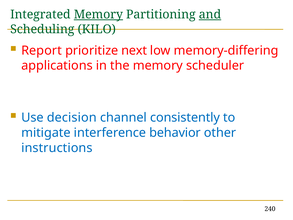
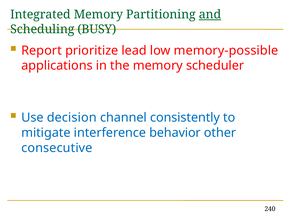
Memory at (98, 15) underline: present -> none
KILO: KILO -> BUSY
next: next -> lead
memory-differing: memory-differing -> memory-possible
instructions: instructions -> consecutive
